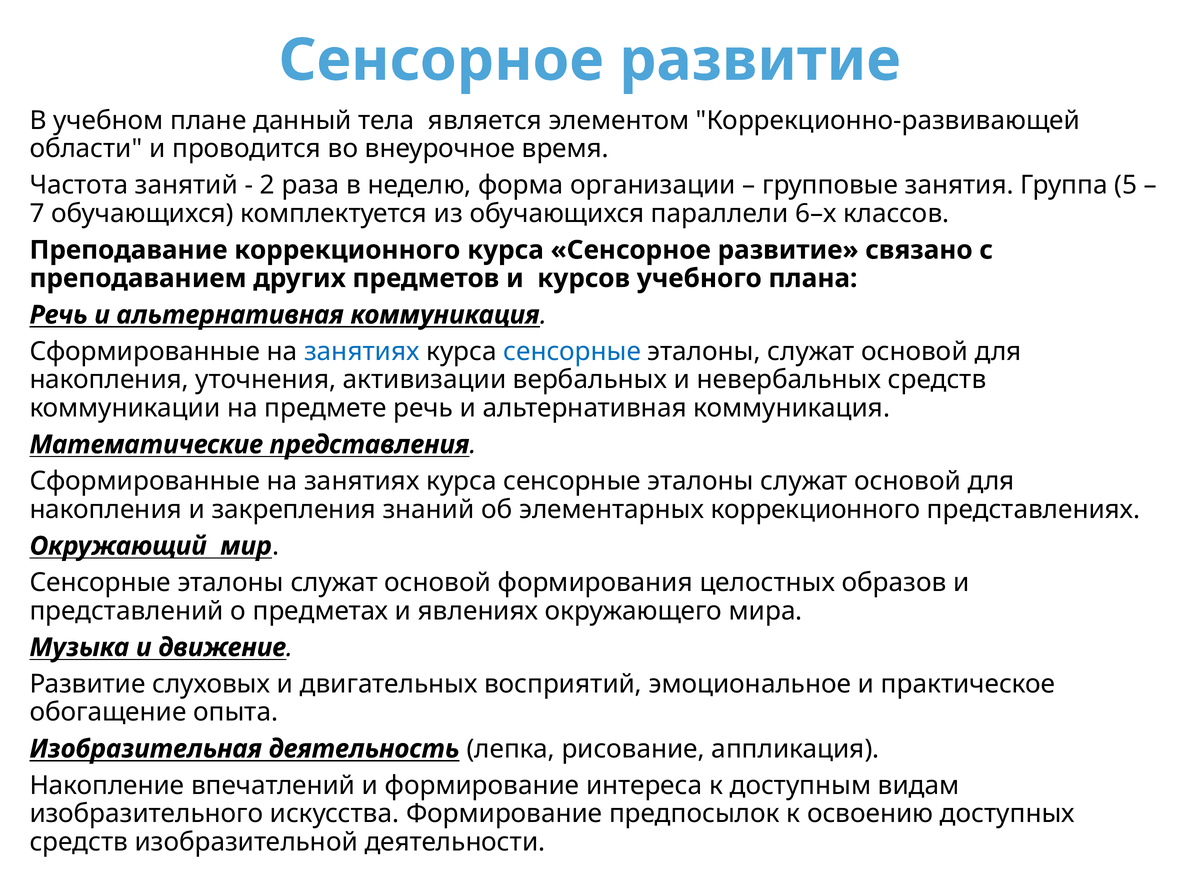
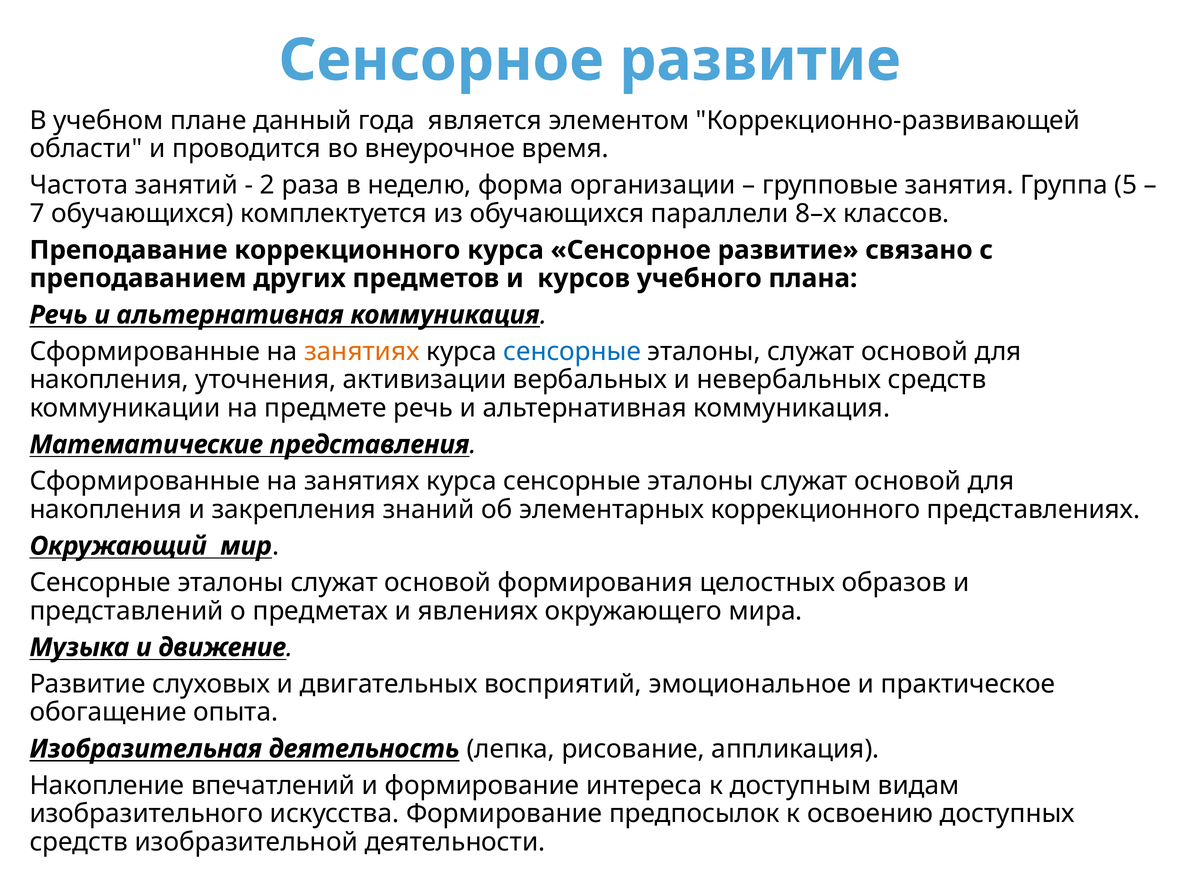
тела: тела -> года
6–х: 6–х -> 8–х
занятиях at (362, 351) colour: blue -> orange
